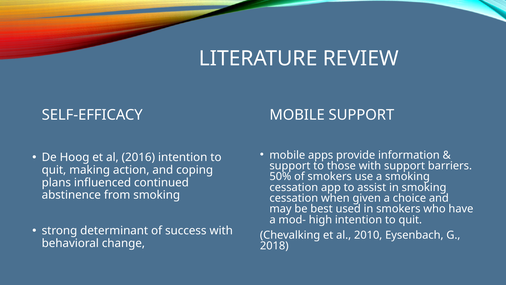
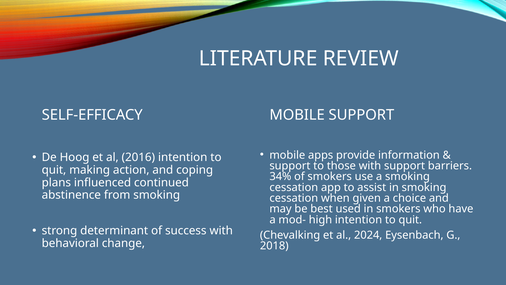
50%: 50% -> 34%
2010: 2010 -> 2024
